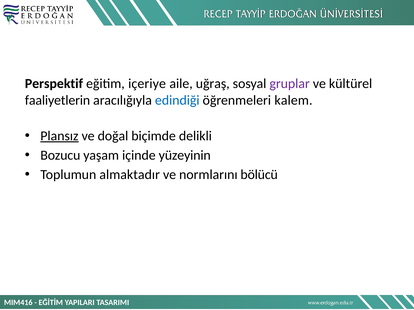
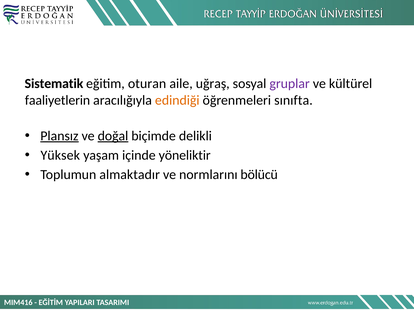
Perspektif: Perspektif -> Sistematik
içeriye: içeriye -> oturan
edindiği colour: blue -> orange
kalem: kalem -> sınıfta
doğal underline: none -> present
Bozucu: Bozucu -> Yüksek
yüzeyinin: yüzeyinin -> yöneliktir
